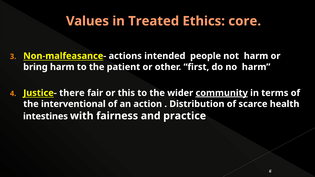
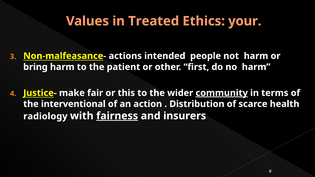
core: core -> your
there: there -> make
intestines: intestines -> radiology
fairness underline: none -> present
practice: practice -> insurers
